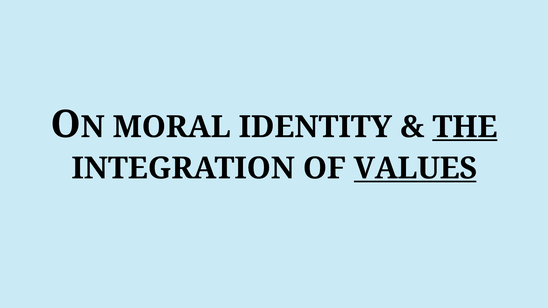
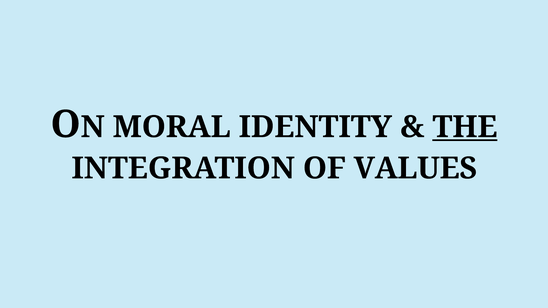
VALUES underline: present -> none
